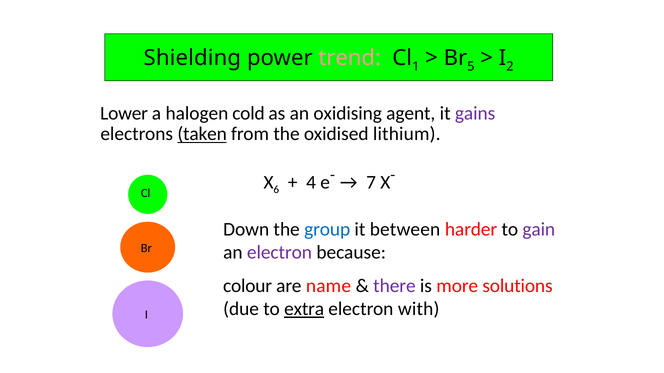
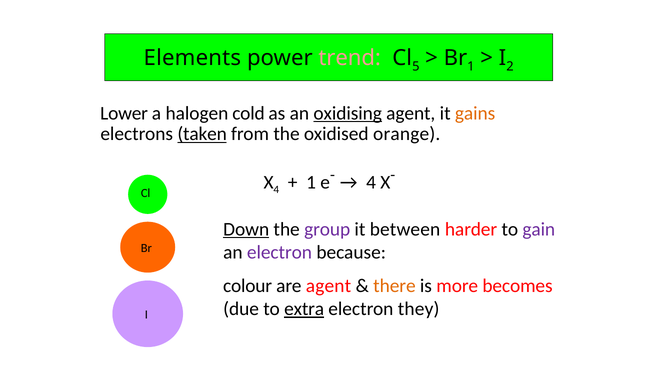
Shielding: Shielding -> Elements
1: 1 -> 5
Br 5: 5 -> 1
oxidising underline: none -> present
gains colour: purple -> orange
lithium: lithium -> orange
6 at (276, 190): 6 -> 4
4 at (311, 182): 4 -> 1
7 at (371, 182): 7 -> 4
Down underline: none -> present
group colour: blue -> purple
are name: name -> agent
there colour: purple -> orange
solutions: solutions -> becomes
with: with -> they
